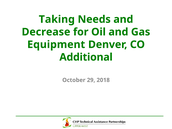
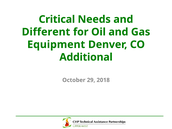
Taking: Taking -> Critical
Decrease: Decrease -> Different
